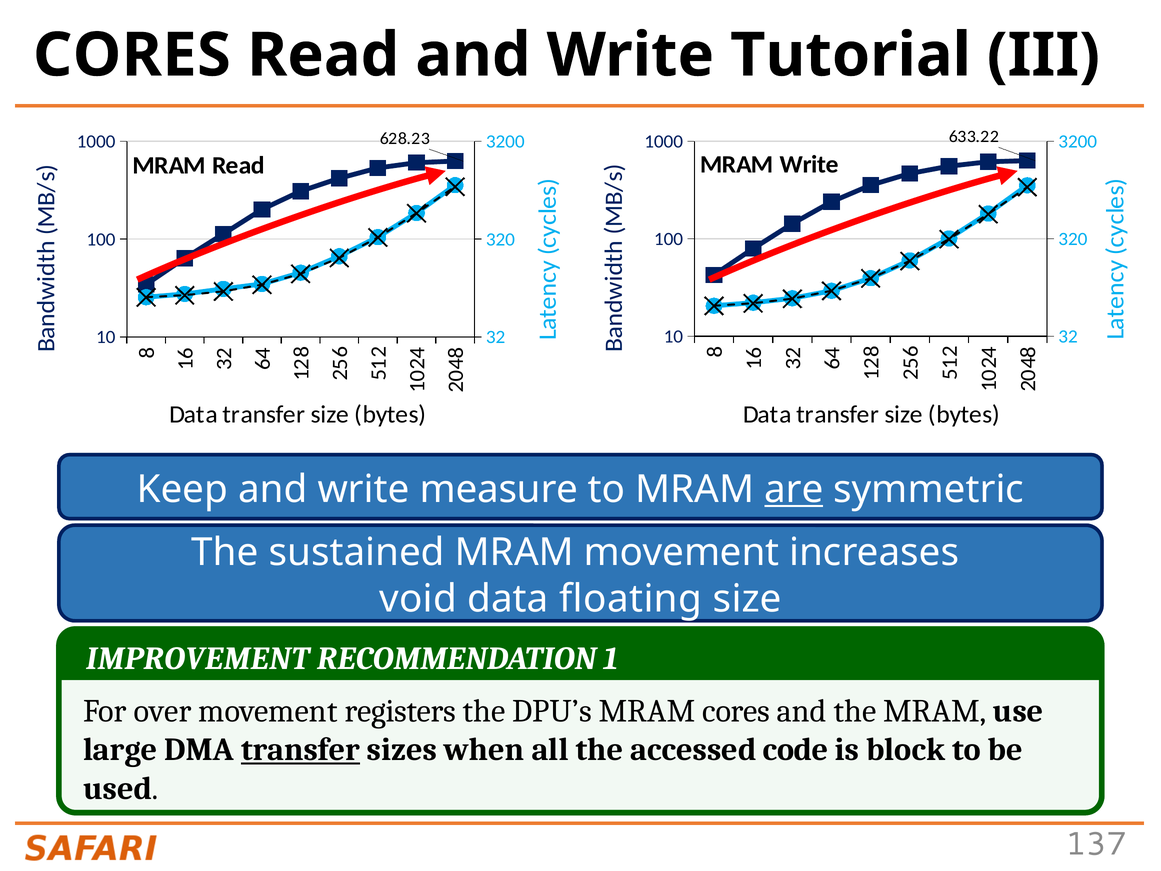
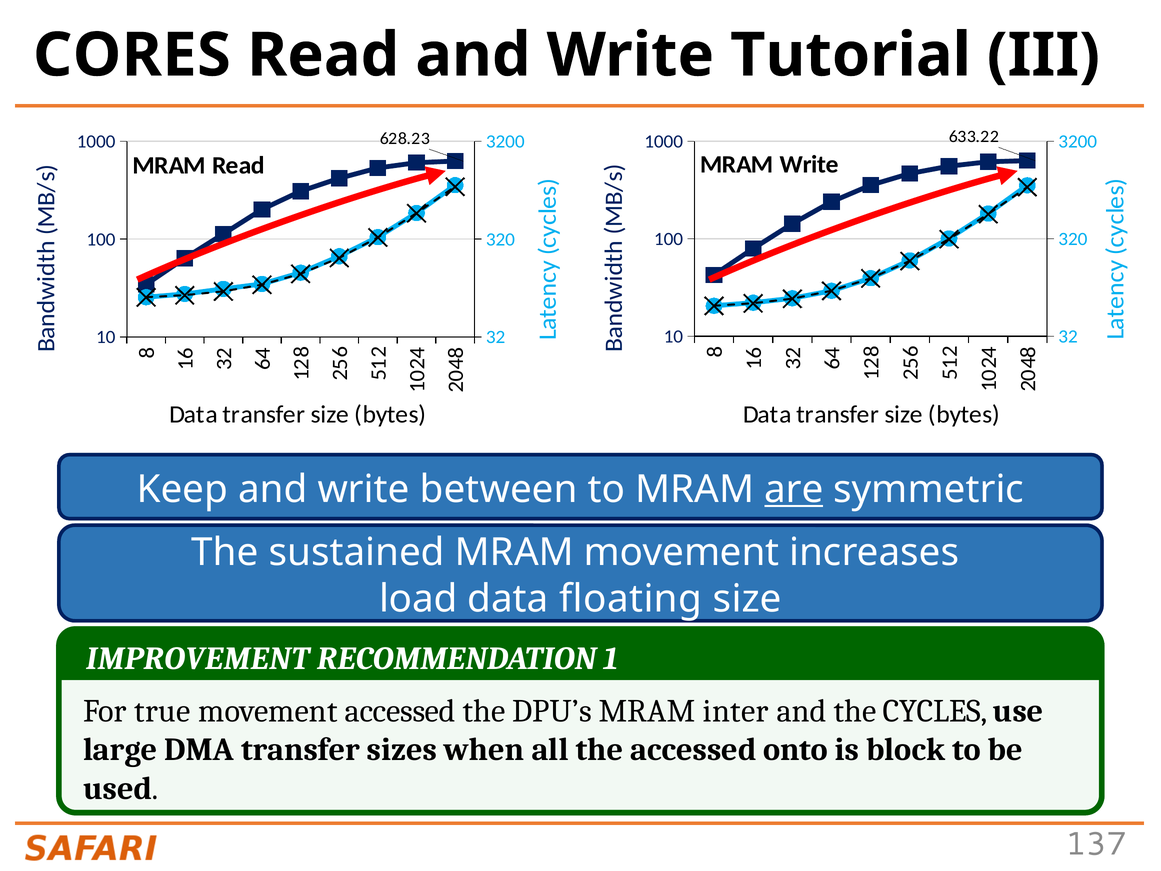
measure: measure -> between
void: void -> load
over: over -> true
movement registers: registers -> accessed
MRAM cores: cores -> inter
the MRAM: MRAM -> CYCLES
transfer at (300, 750) underline: present -> none
code: code -> onto
